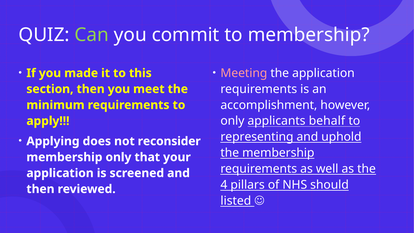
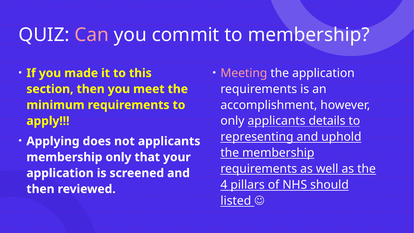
Can colour: light green -> pink
behalf: behalf -> details
not reconsider: reconsider -> applicants
